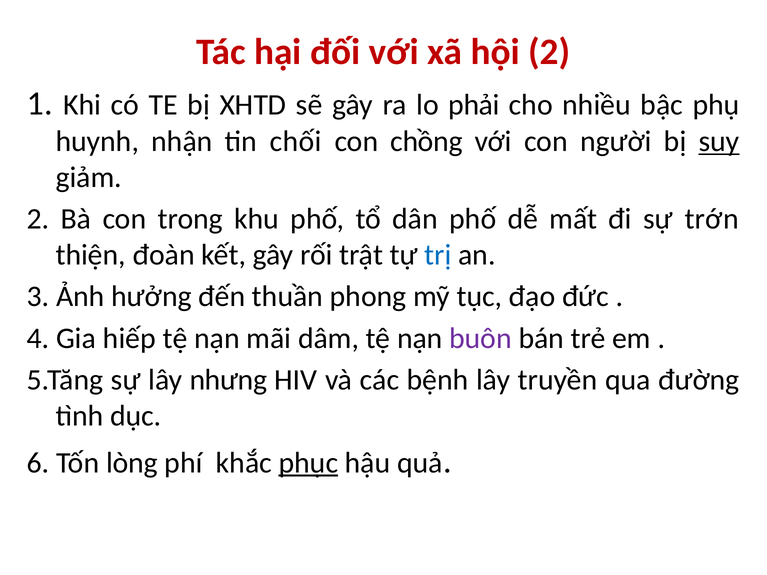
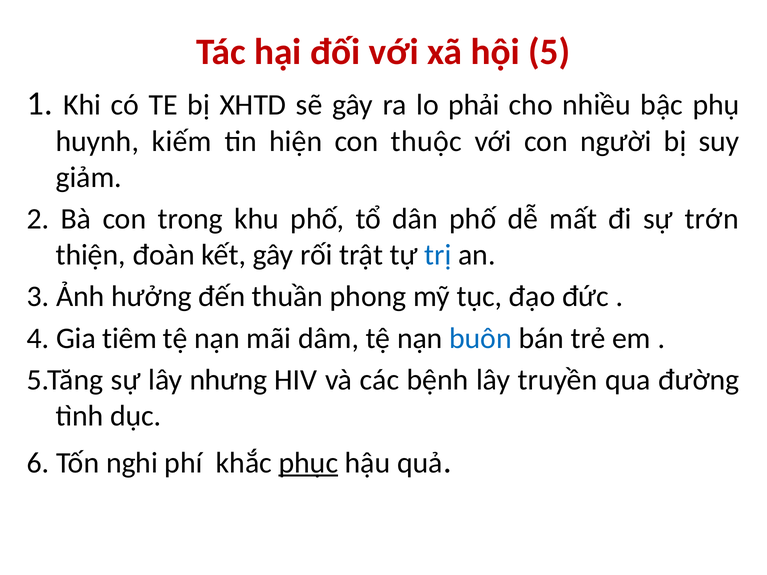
hội 2: 2 -> 5
nhận: nhận -> kiếm
chối: chối -> hiện
chồng: chồng -> thuộc
suy underline: present -> none
hiếp: hiếp -> tiêm
buôn colour: purple -> blue
lòng: lòng -> nghi
